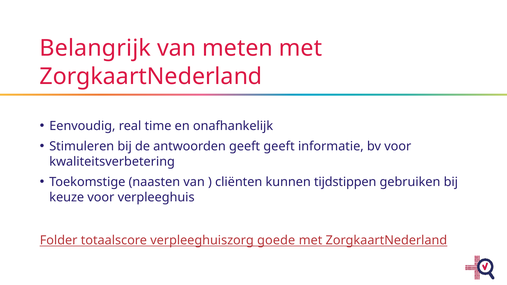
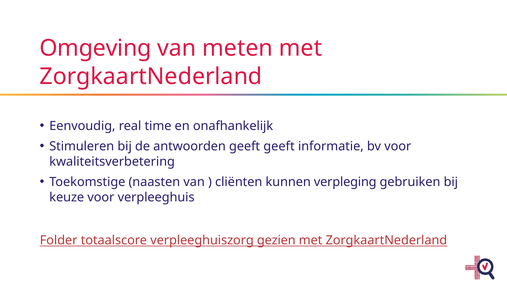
Belangrijk: Belangrijk -> Omgeving
tijdstippen: tijdstippen -> verpleging
goede: goede -> gezien
